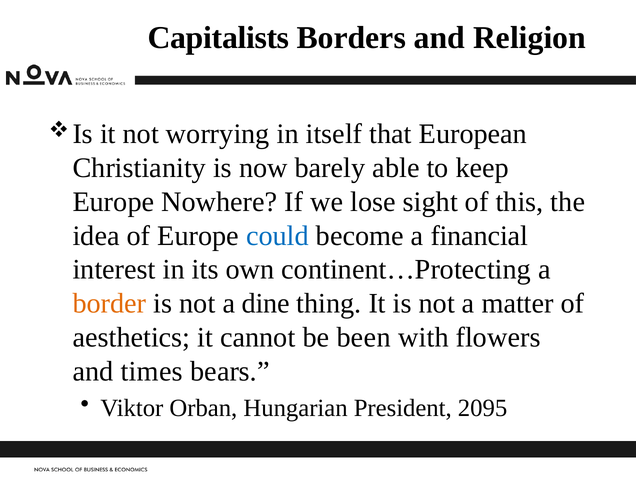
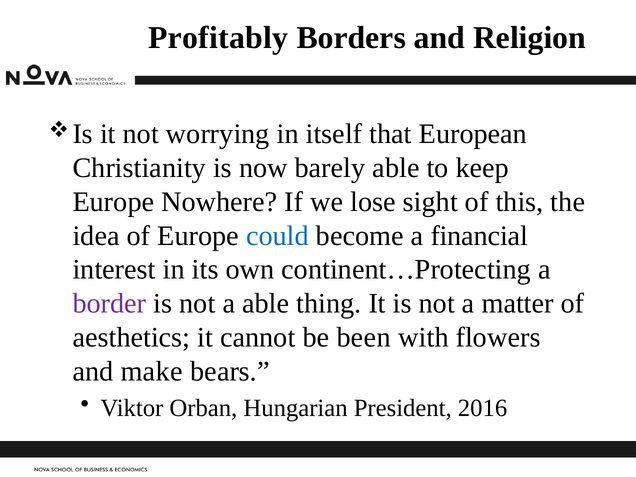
Capitalists: Capitalists -> Profitably
border colour: orange -> purple
a dine: dine -> able
times: times -> make
2095: 2095 -> 2016
